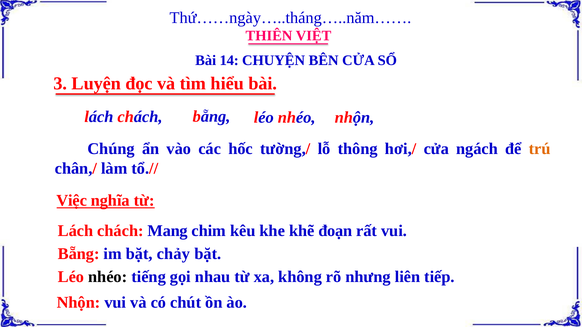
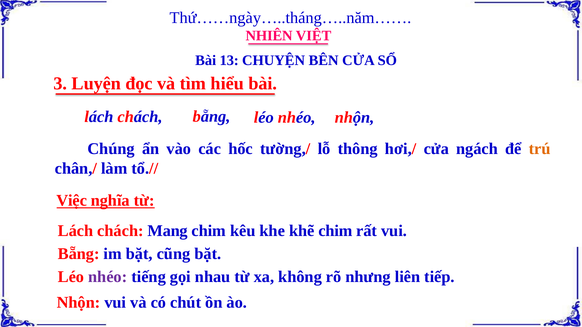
THIÊN: THIÊN -> NHIÊN
14: 14 -> 13
khẽ đoạn: đoạn -> chim
chảy: chảy -> cũng
nhéo at (108, 277) colour: black -> purple
